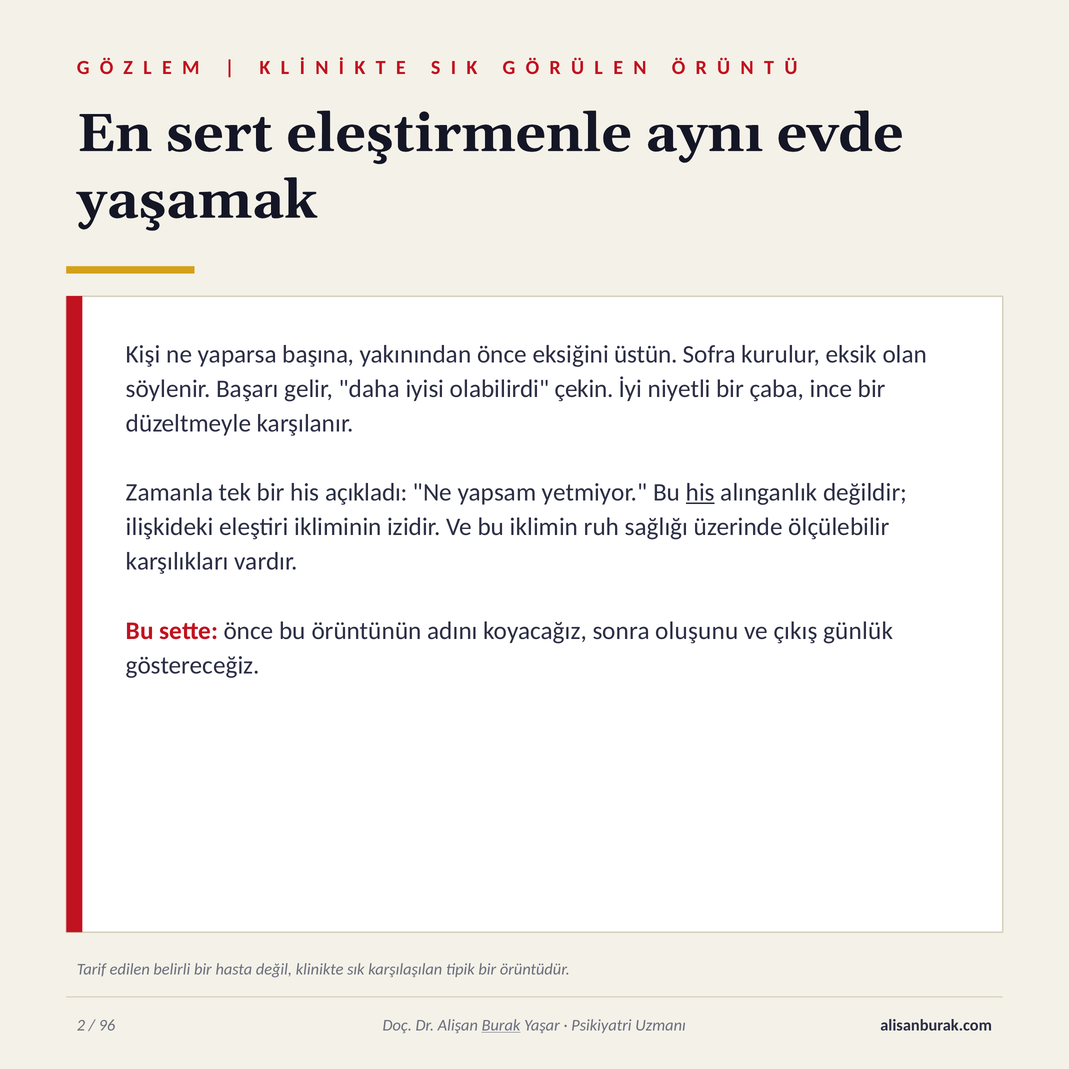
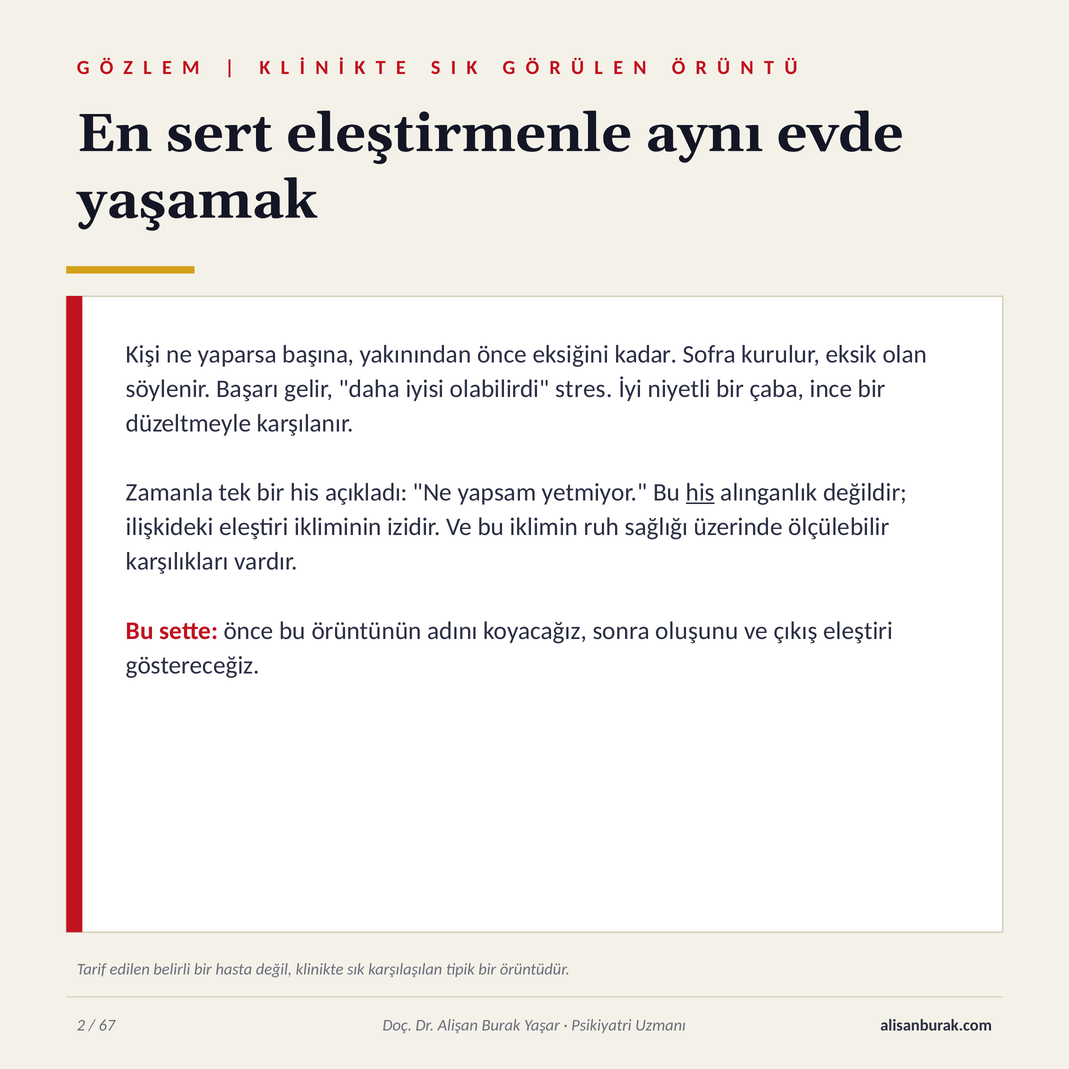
üstün: üstün -> kadar
çekin: çekin -> stres
çıkış günlük: günlük -> eleştiri
96: 96 -> 67
Burak underline: present -> none
